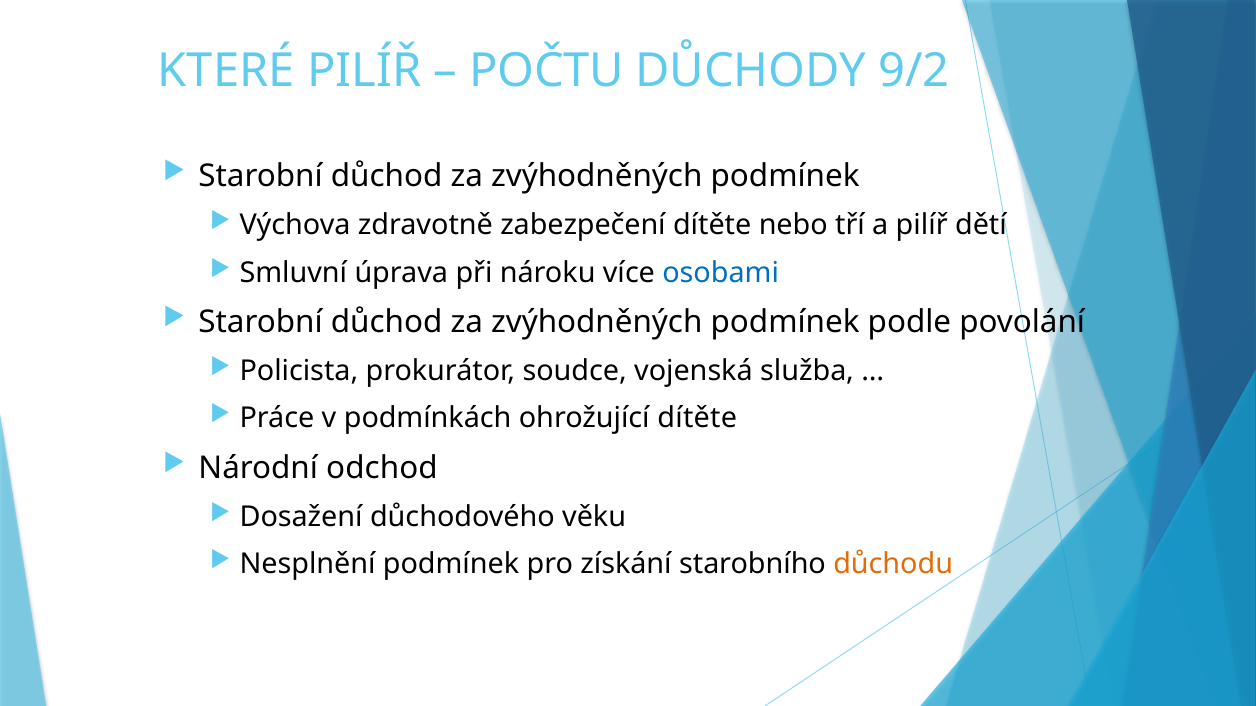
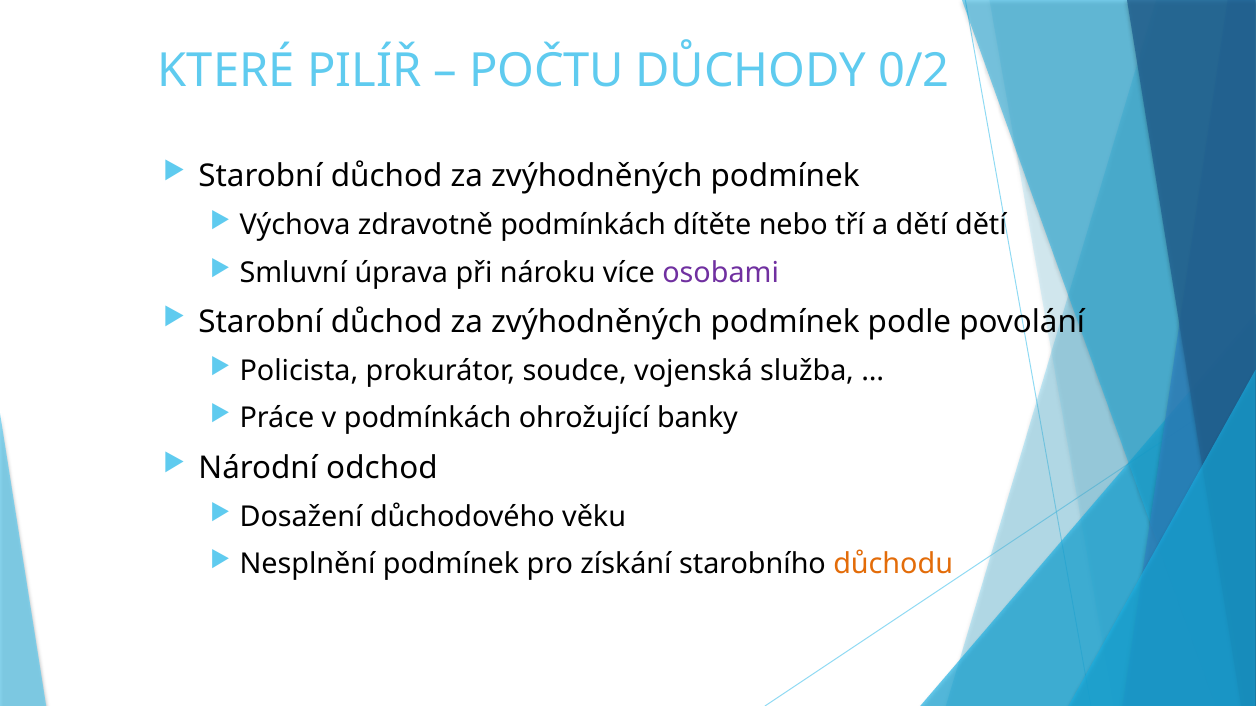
9/2: 9/2 -> 0/2
zdravotně zabezpečení: zabezpečení -> podmínkách
a pilíř: pilíř -> dětí
osobami colour: blue -> purple
ohrožující dítěte: dítěte -> banky
